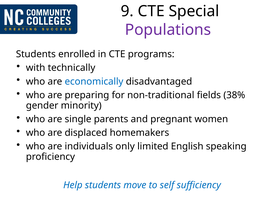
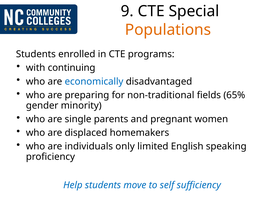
Populations colour: purple -> orange
technically: technically -> continuing
38%: 38% -> 65%
